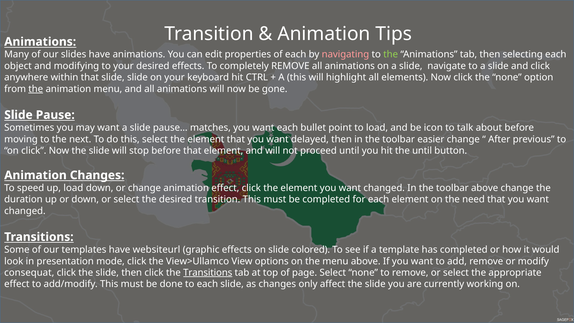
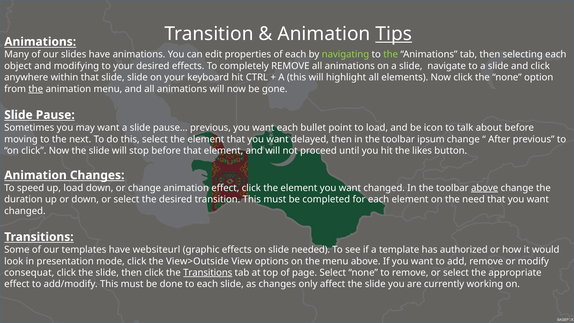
Tips underline: none -> present
navigating colour: pink -> light green
pause… matches: matches -> previous
easier: easier -> ipsum
the until: until -> likes
above at (485, 188) underline: none -> present
colored: colored -> needed
has completed: completed -> authorized
View>Ullamco: View>Ullamco -> View>Outside
